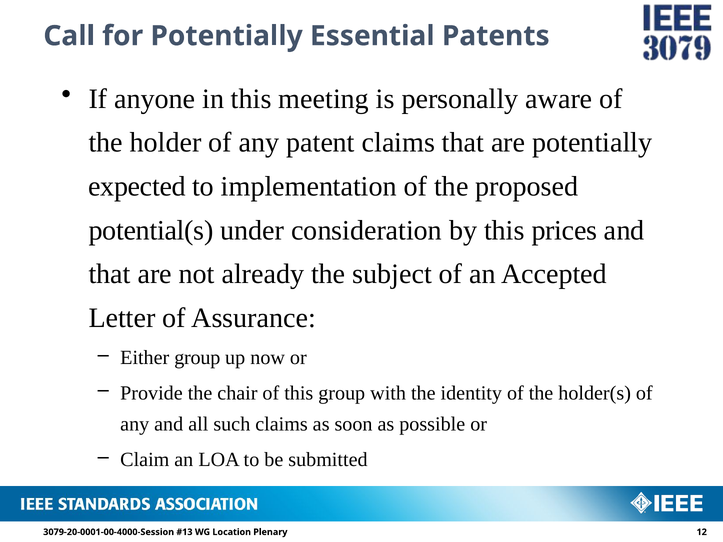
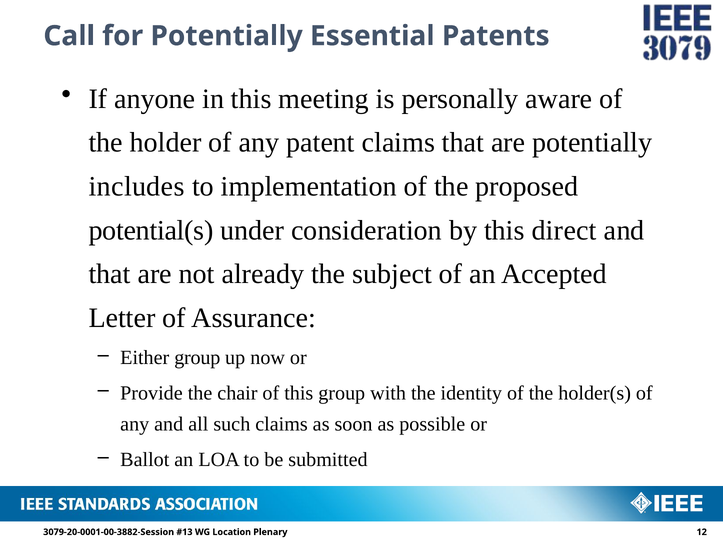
expected: expected -> includes
prices: prices -> direct
Claim: Claim -> Ballot
3079-20-0001-00-4000-Session: 3079-20-0001-00-4000-Session -> 3079-20-0001-00-3882-Session
